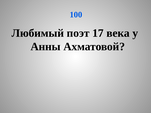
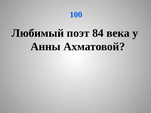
17: 17 -> 84
